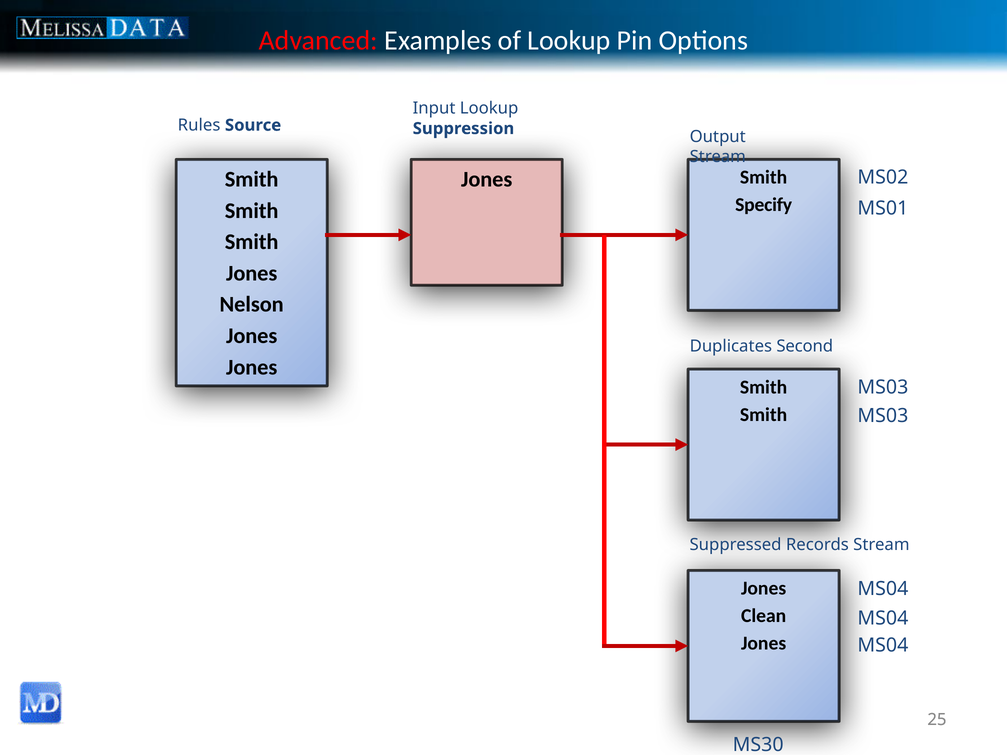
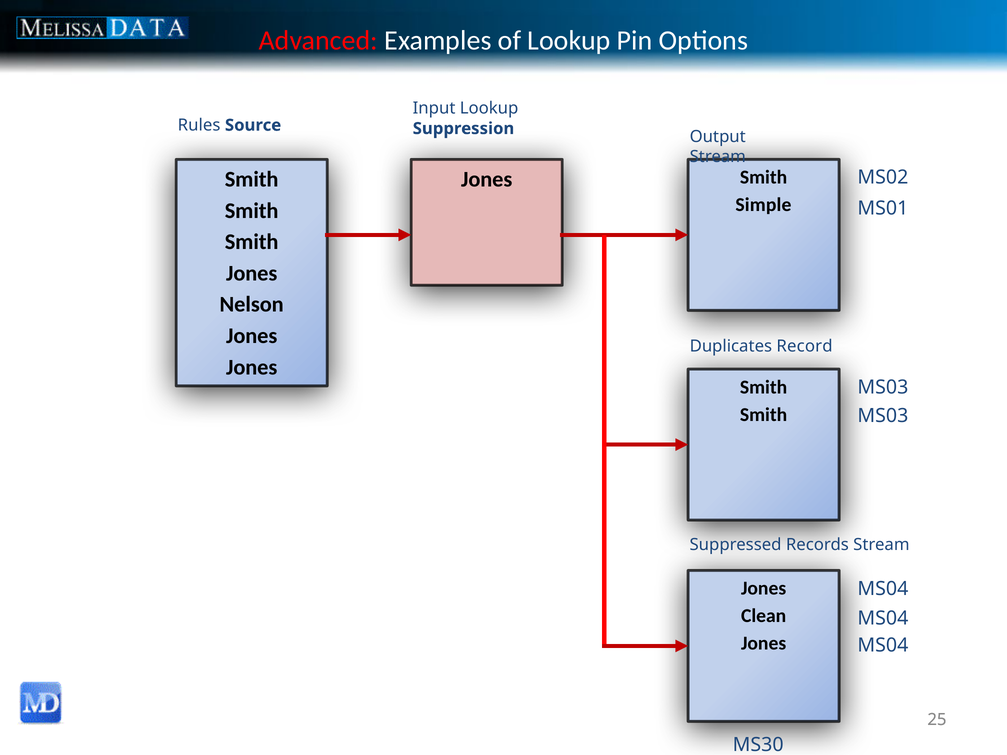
Specify: Specify -> Simple
Second: Second -> Record
